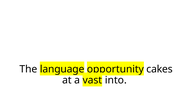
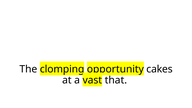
language: language -> clomping
into: into -> that
